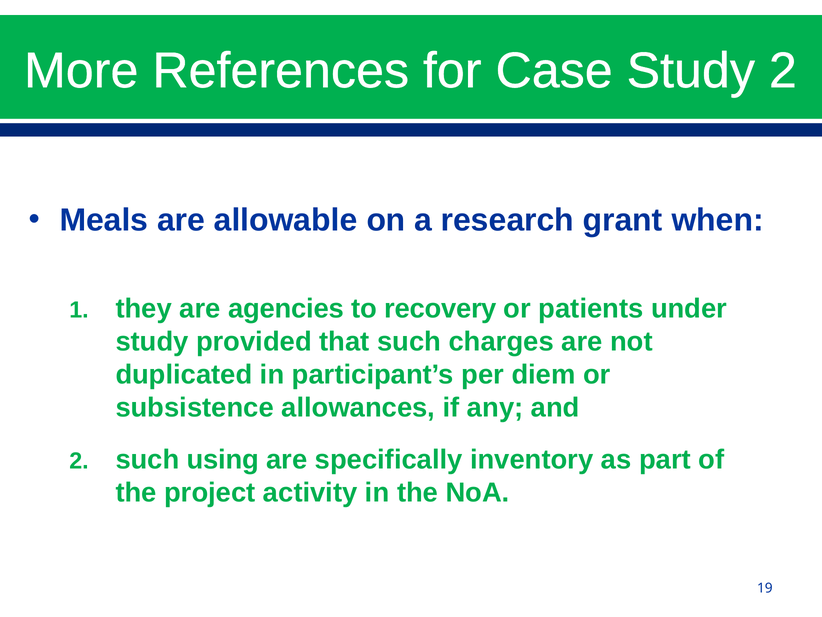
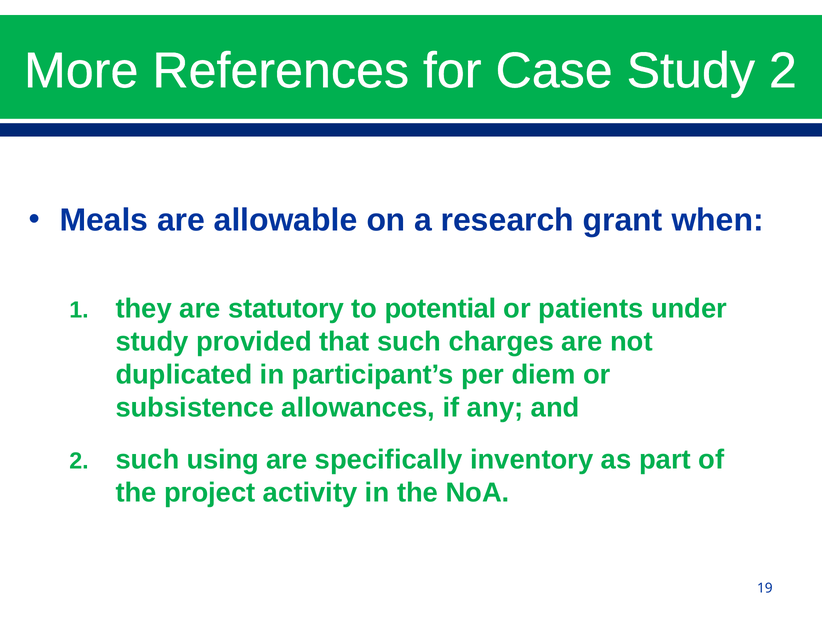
agencies: agencies -> statutory
recovery: recovery -> potential
